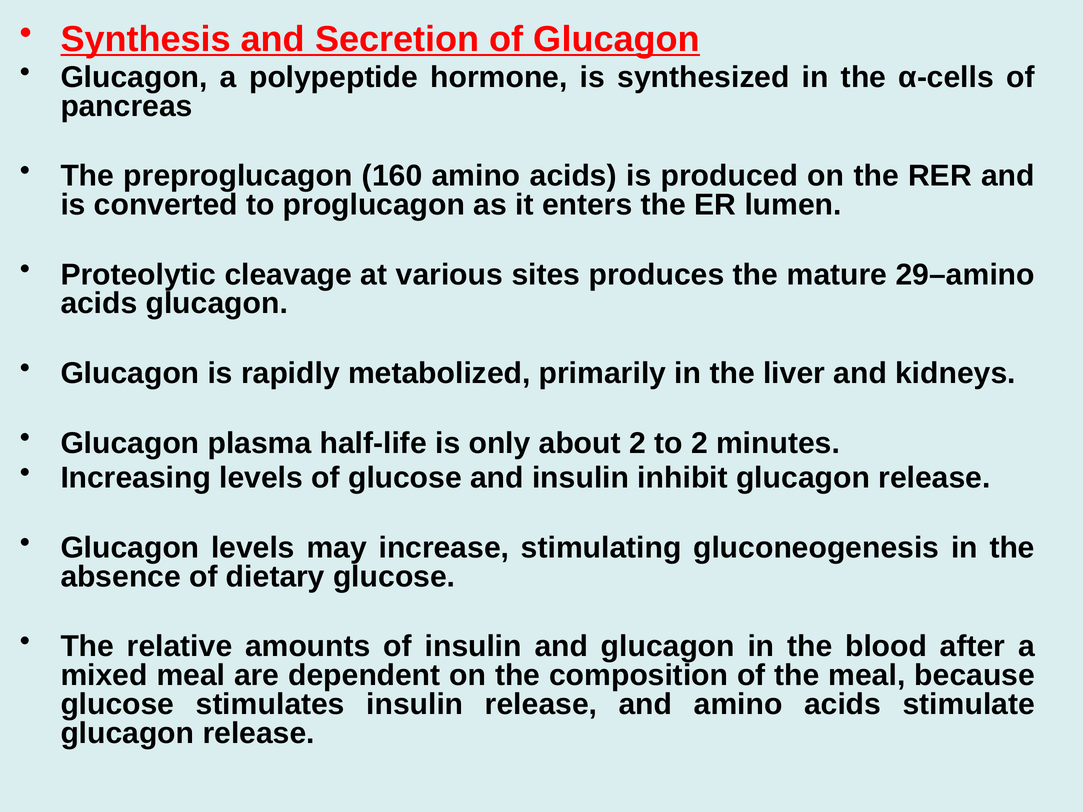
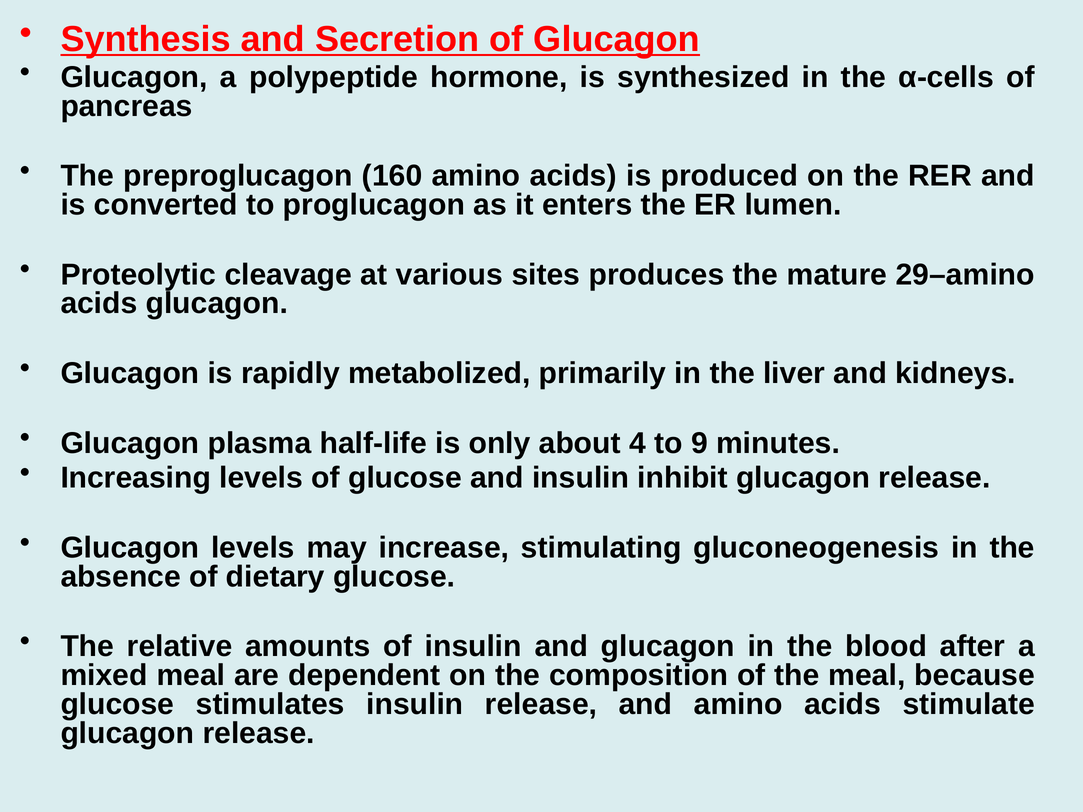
about 2: 2 -> 4
to 2: 2 -> 9
